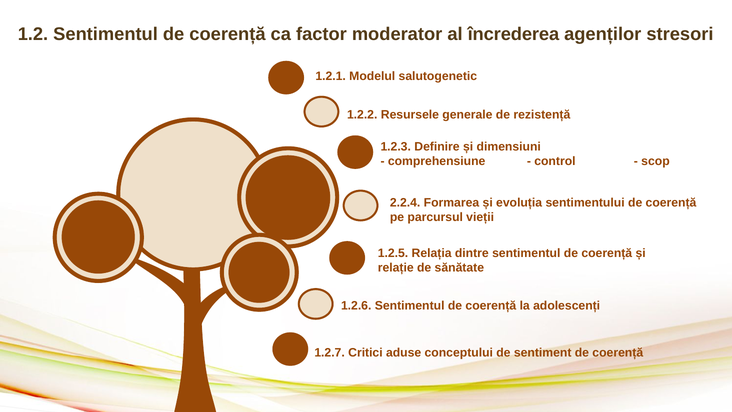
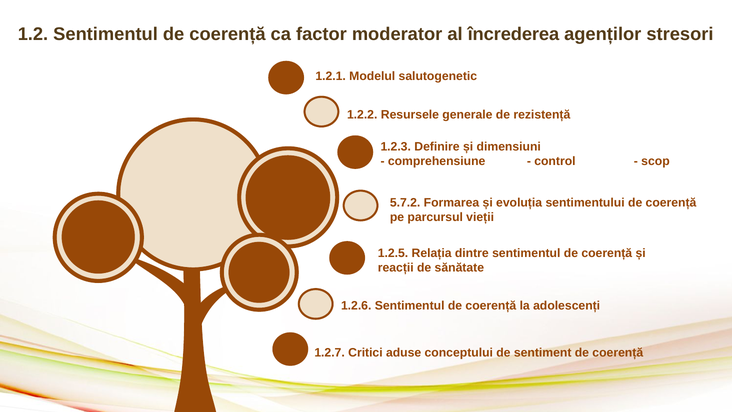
2.2.4: 2.2.4 -> 5.7.2
relație: relație -> reacții
